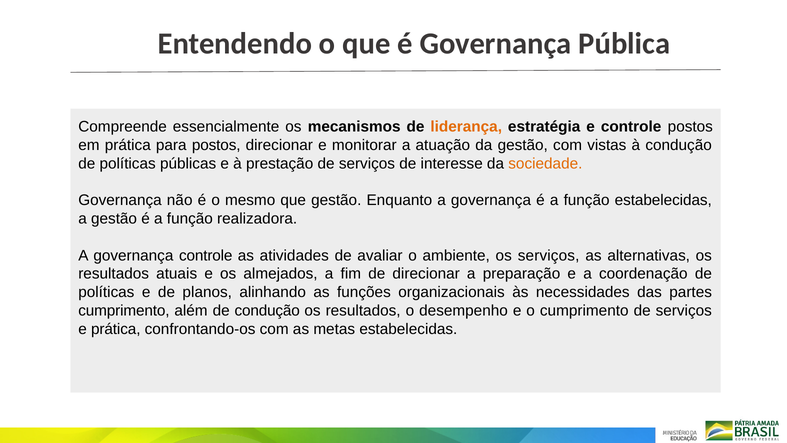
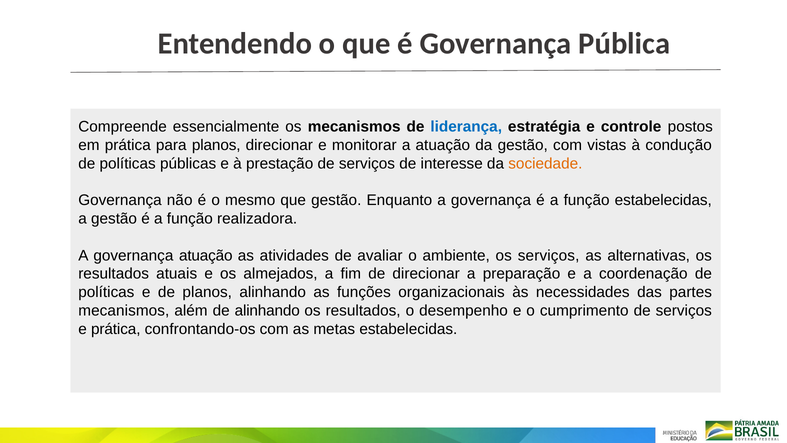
liderança colour: orange -> blue
para postos: postos -> planos
governança controle: controle -> atuação
cumprimento at (124, 310): cumprimento -> mecanismos
de condução: condução -> alinhando
